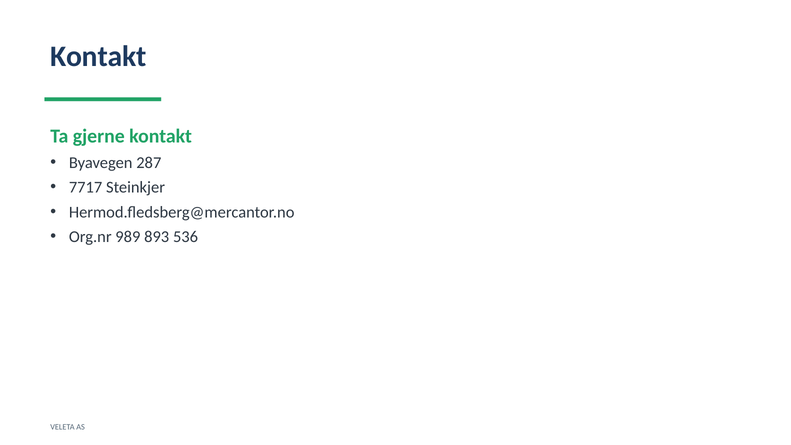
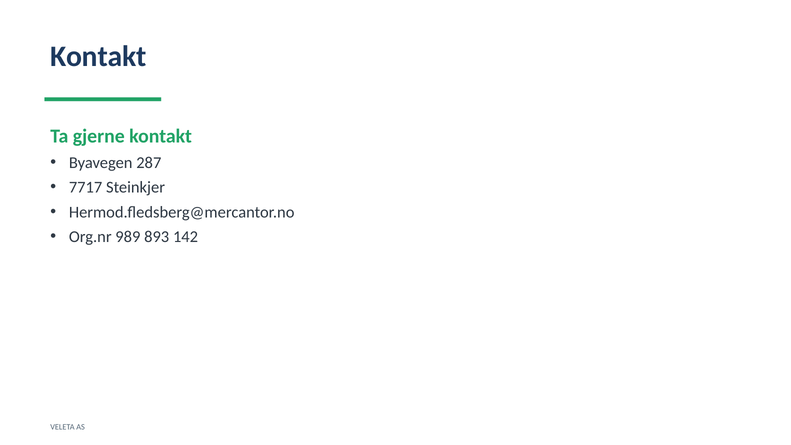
536: 536 -> 142
